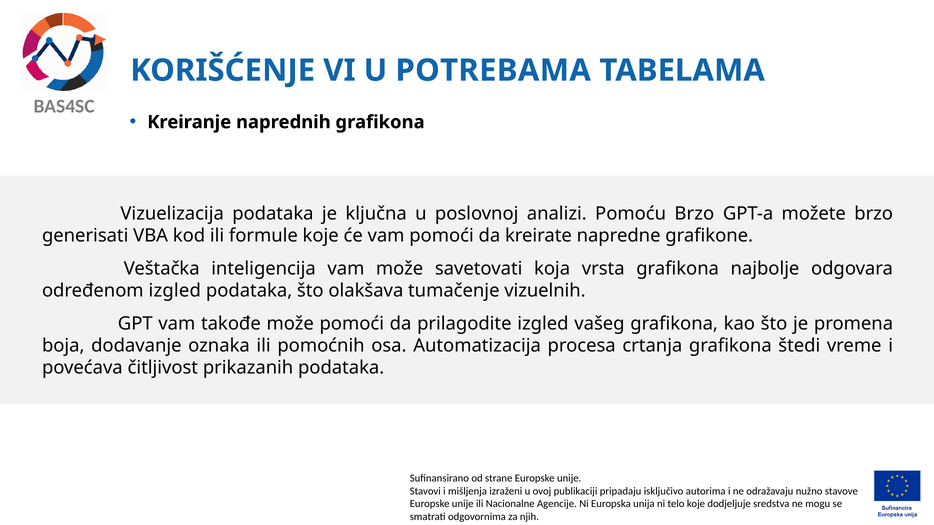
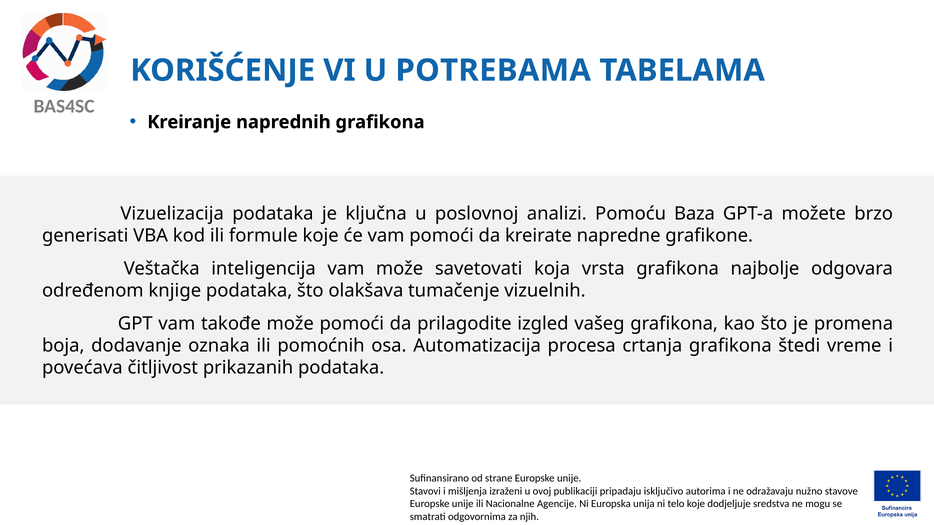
Pomoću Brzo: Brzo -> Baza
određenom izgled: izgled -> knjige
